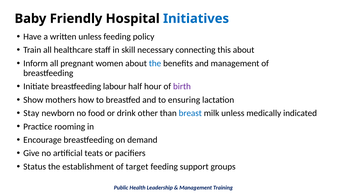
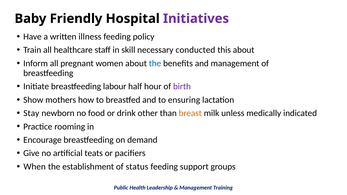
Initiatives colour: blue -> purple
written unless: unless -> illness
connecting: connecting -> conducted
breast colour: blue -> orange
Status: Status -> When
target: target -> status
